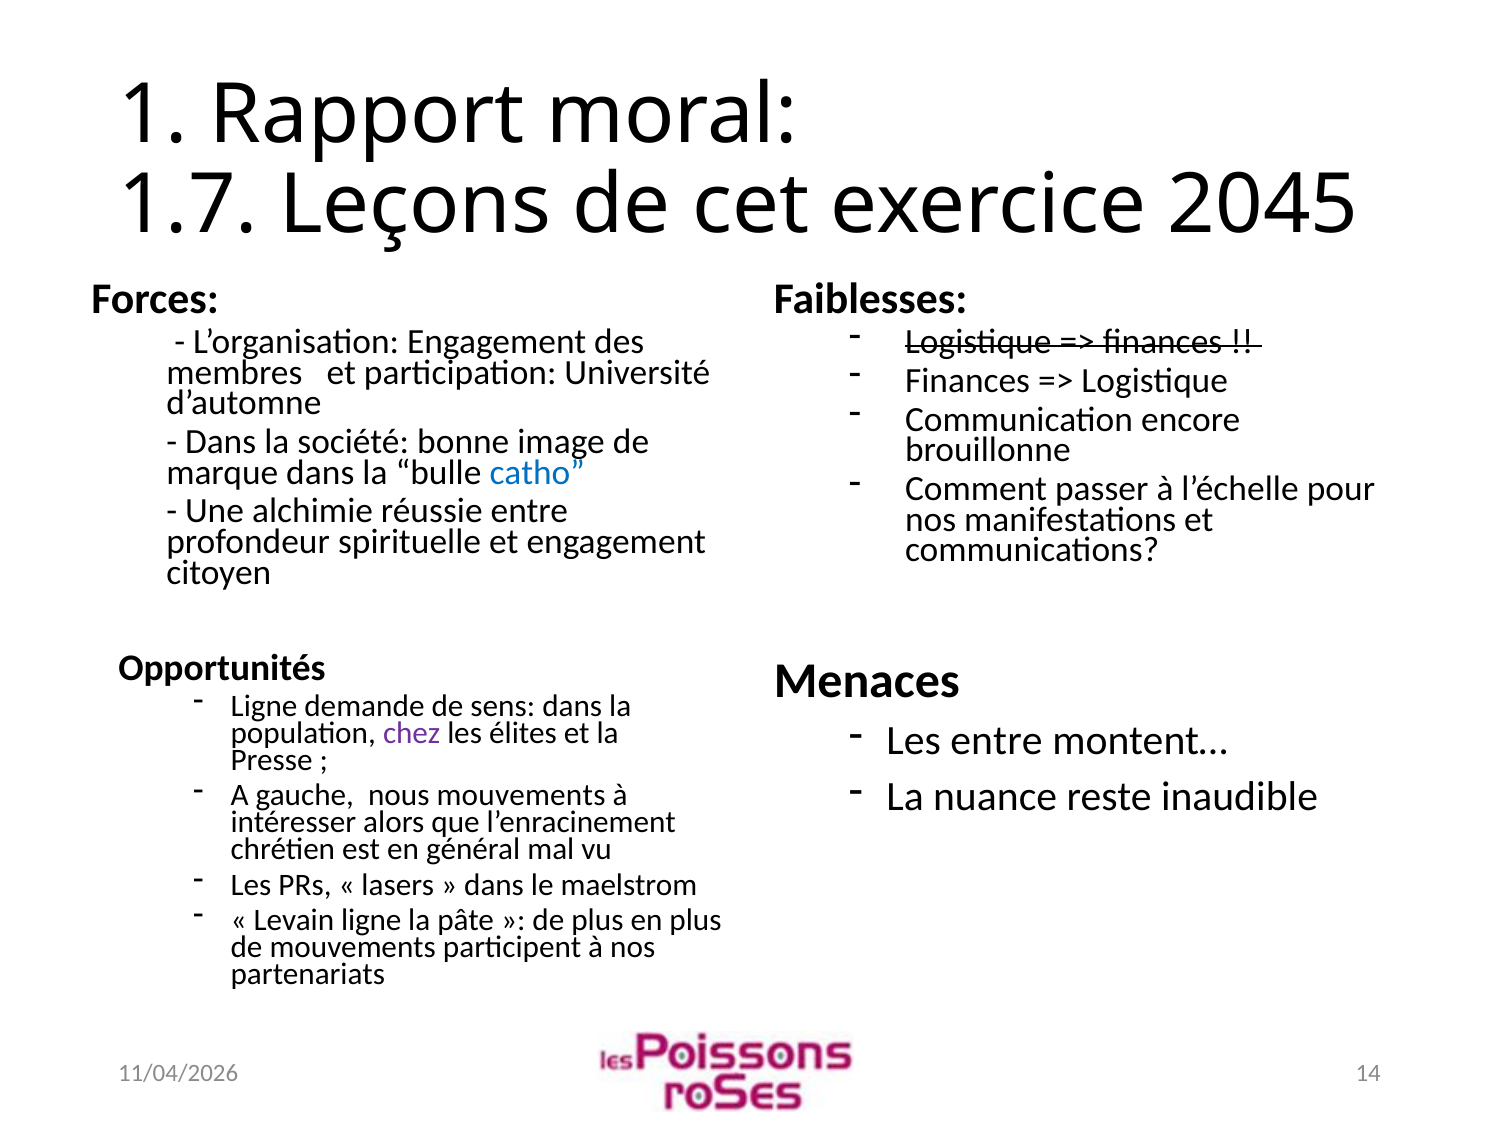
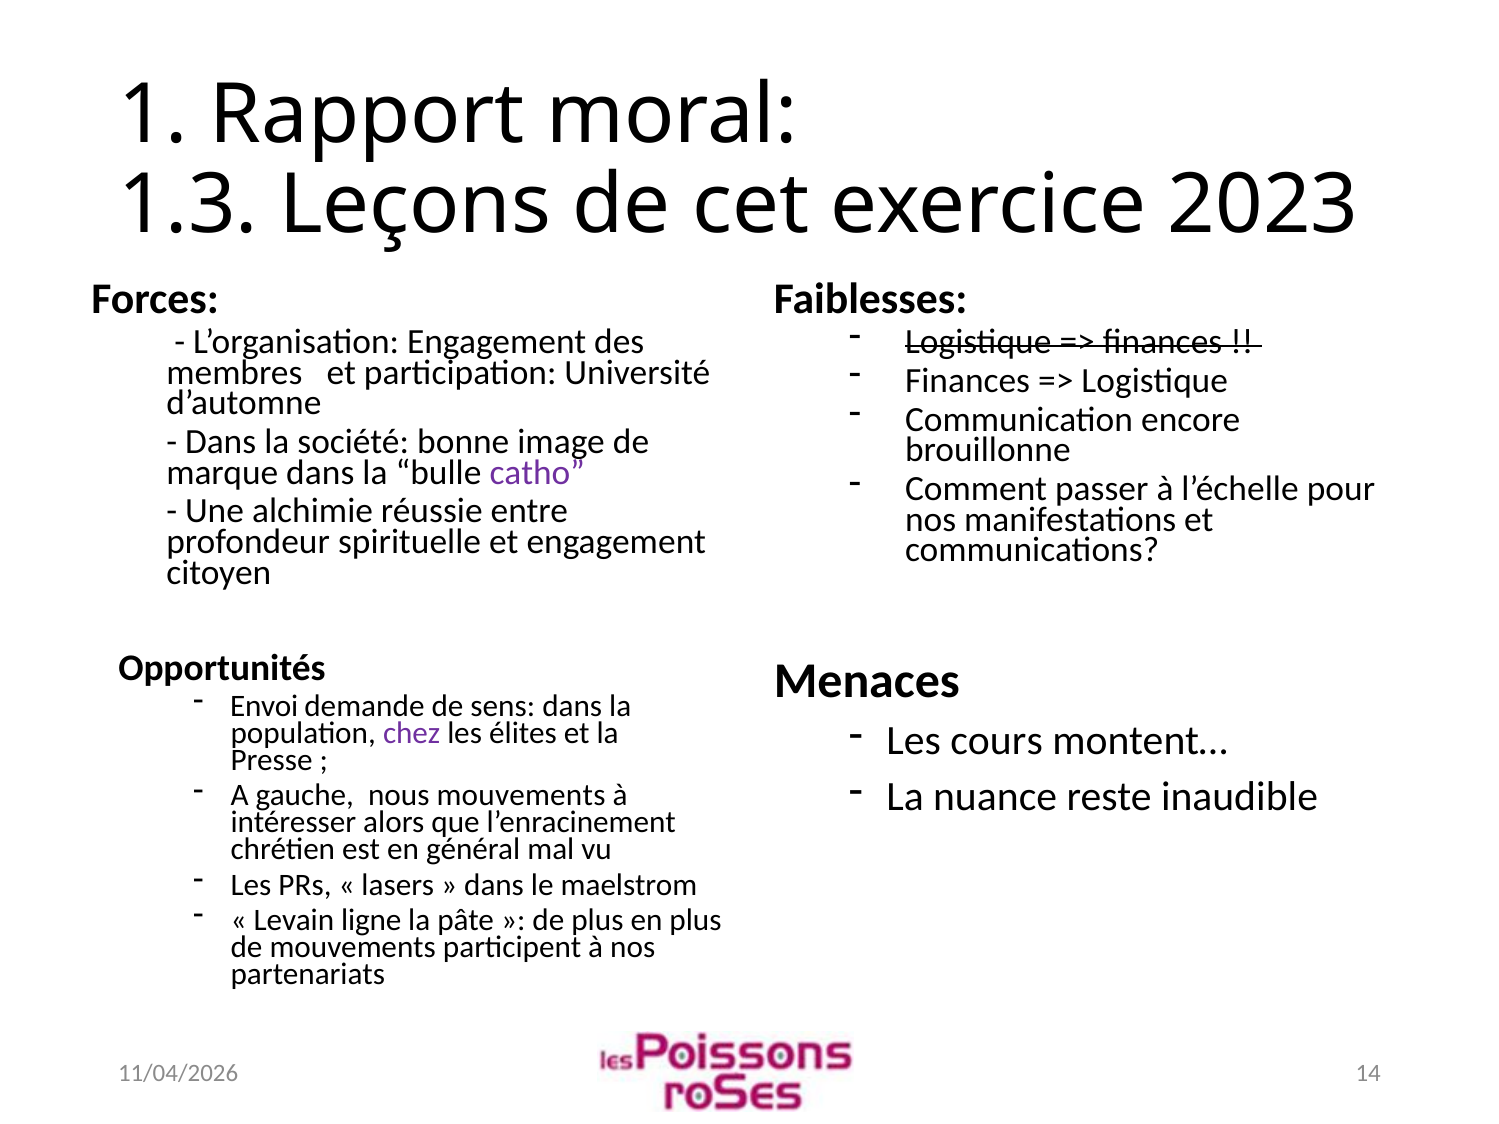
1.7: 1.7 -> 1.3
2045: 2045 -> 2023
catho colour: blue -> purple
Ligne at (264, 707): Ligne -> Envoi
Les entre: entre -> cours
